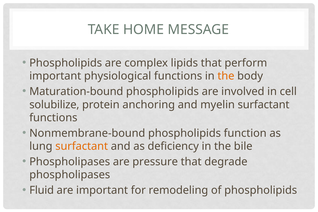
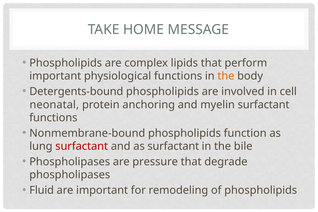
Maturation-bound: Maturation-bound -> Detergents-bound
solubilize: solubilize -> neonatal
surfactant at (82, 146) colour: orange -> red
as deficiency: deficiency -> surfactant
